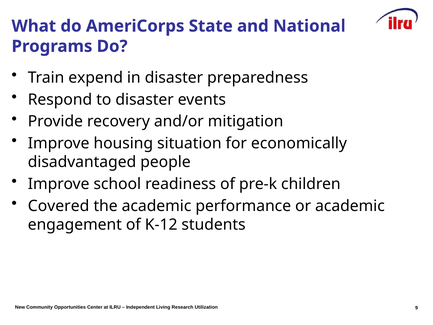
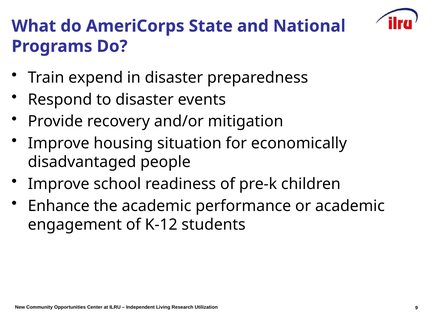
Covered: Covered -> Enhance
